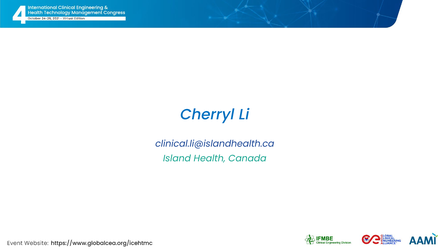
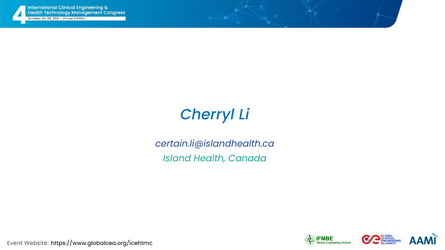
clinical.li@islandhealth.ca: clinical.li@islandhealth.ca -> certain.li@islandhealth.ca
